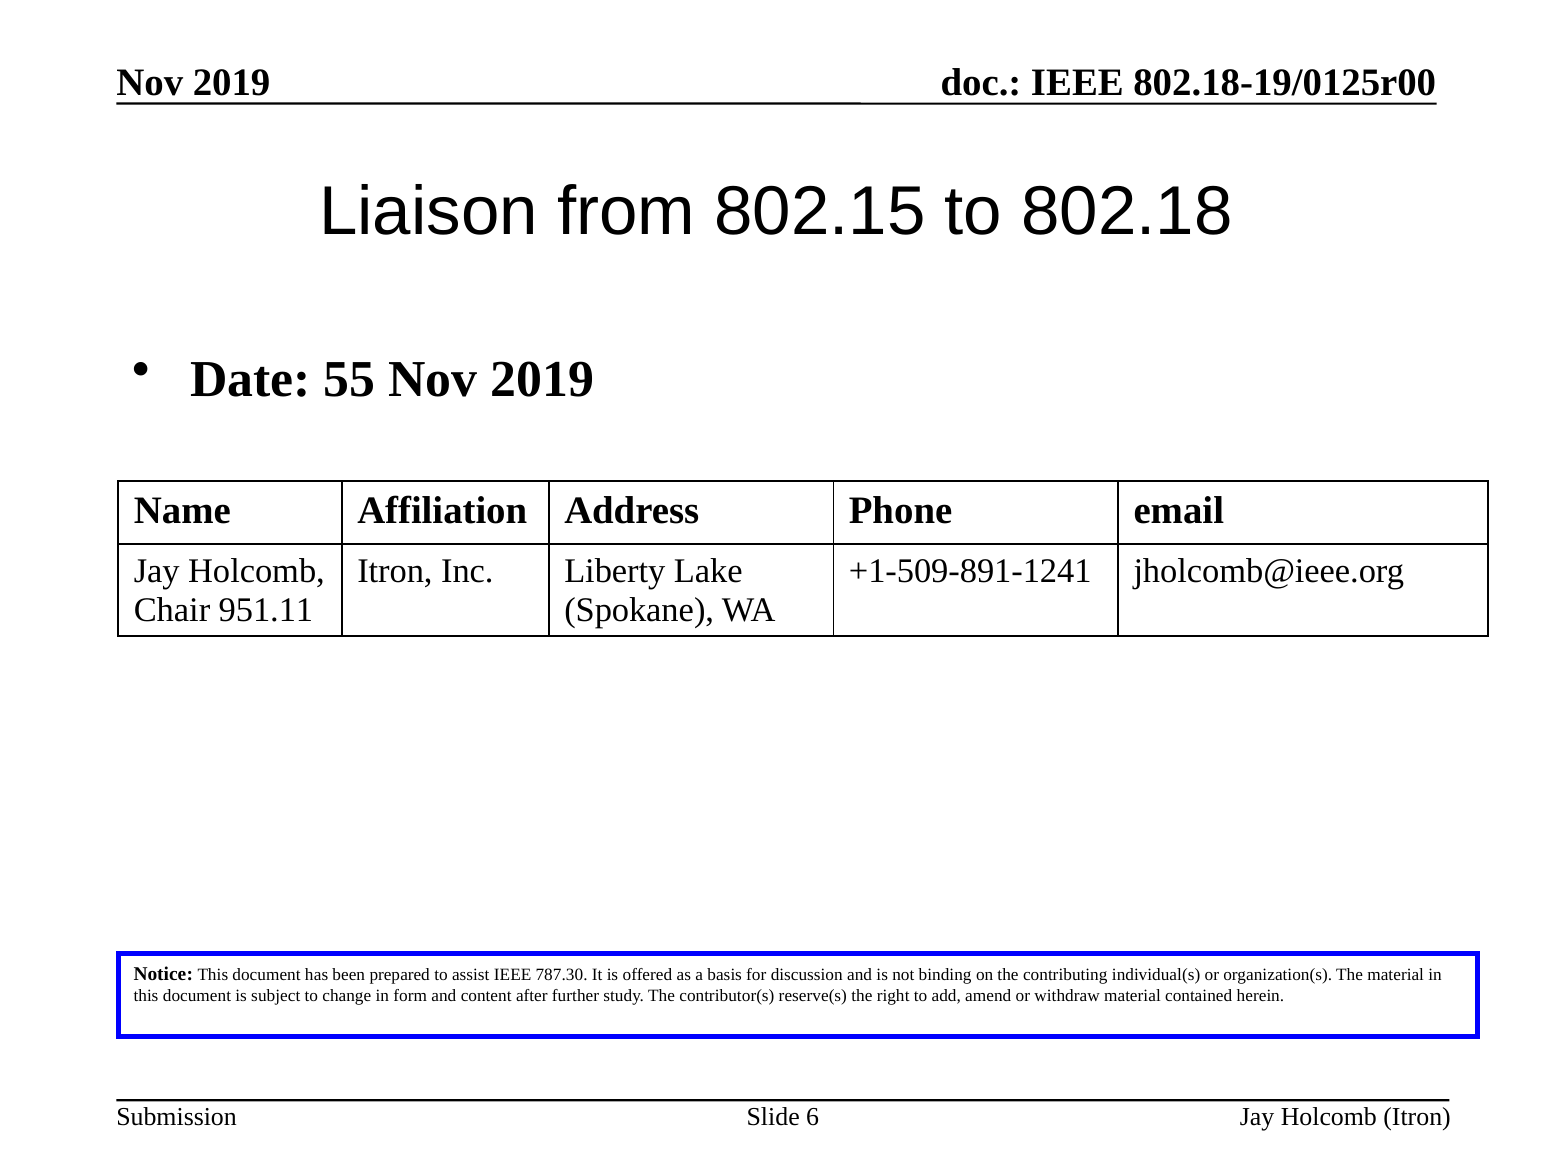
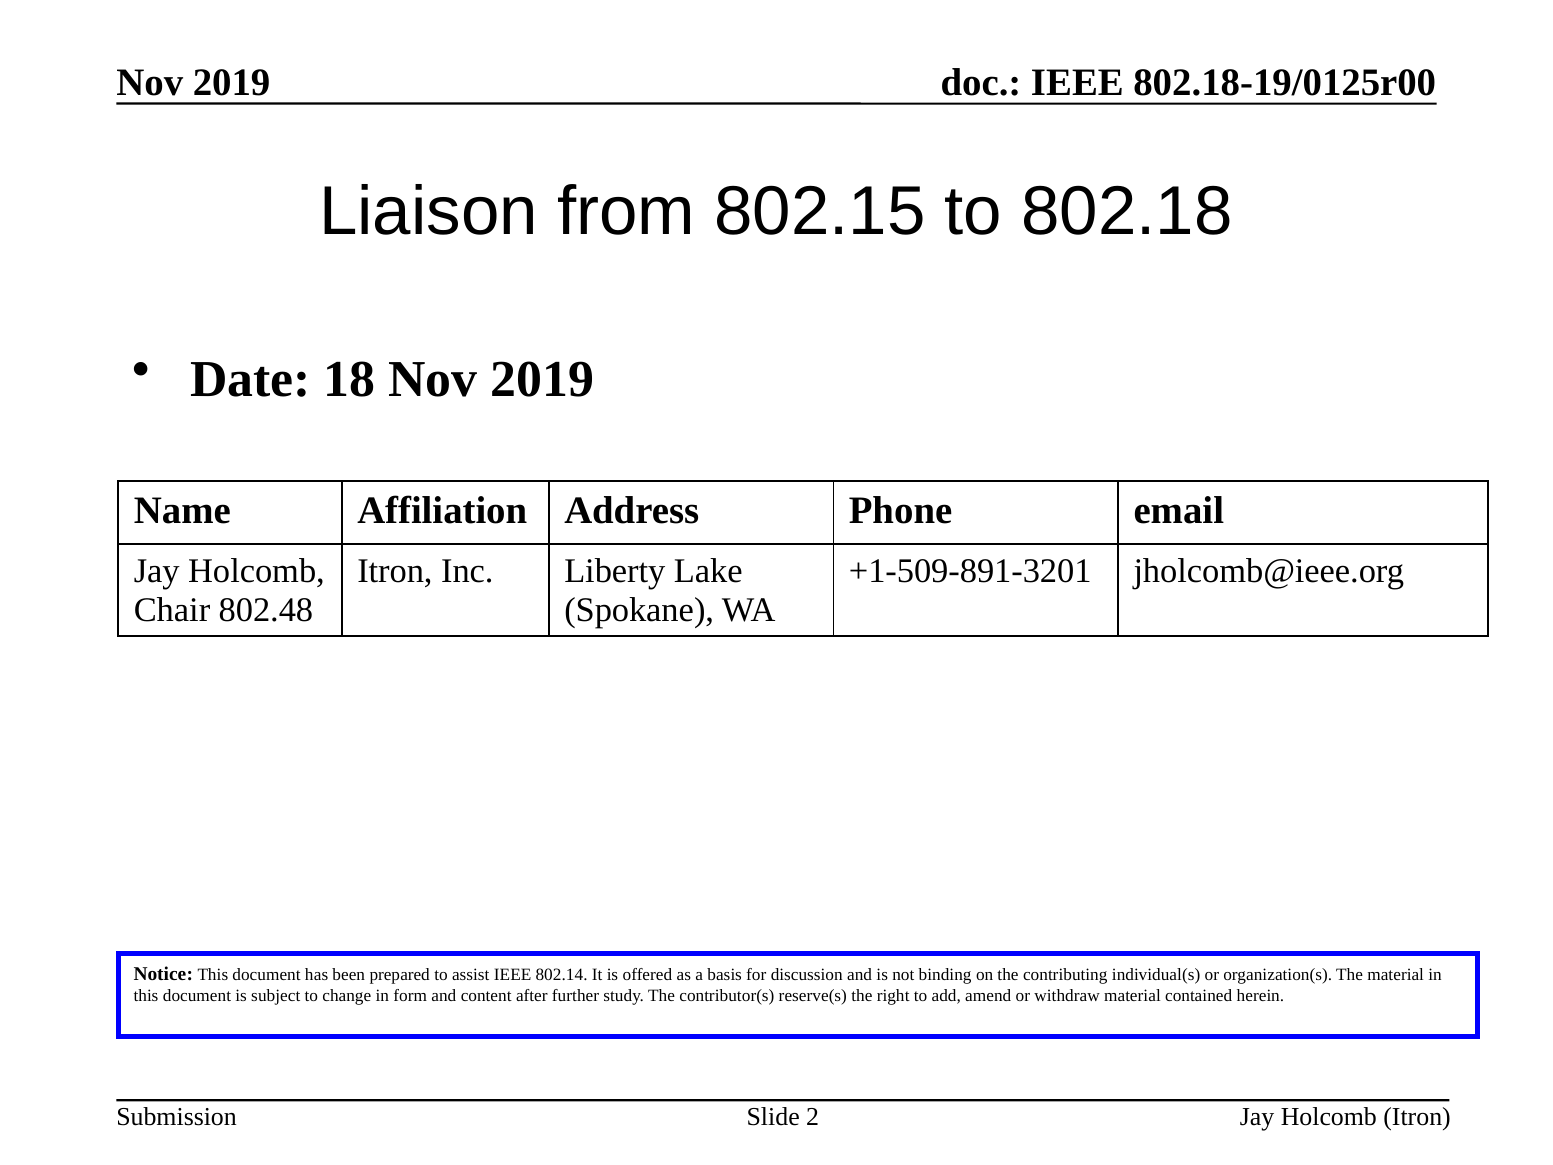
55: 55 -> 18
+1-509-891-1241: +1-509-891-1241 -> +1-509-891-3201
951.11: 951.11 -> 802.48
787.30: 787.30 -> 802.14
6: 6 -> 2
